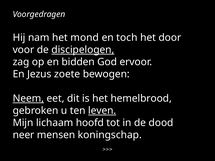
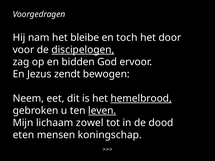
mond: mond -> bleibe
zoete: zoete -> zendt
Neem underline: present -> none
hemelbrood underline: none -> present
hoofd: hoofd -> zowel
neer: neer -> eten
